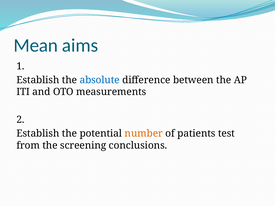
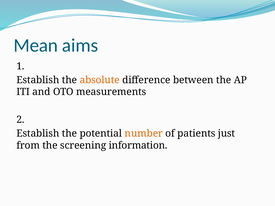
absolute colour: blue -> orange
test: test -> just
conclusions: conclusions -> information
